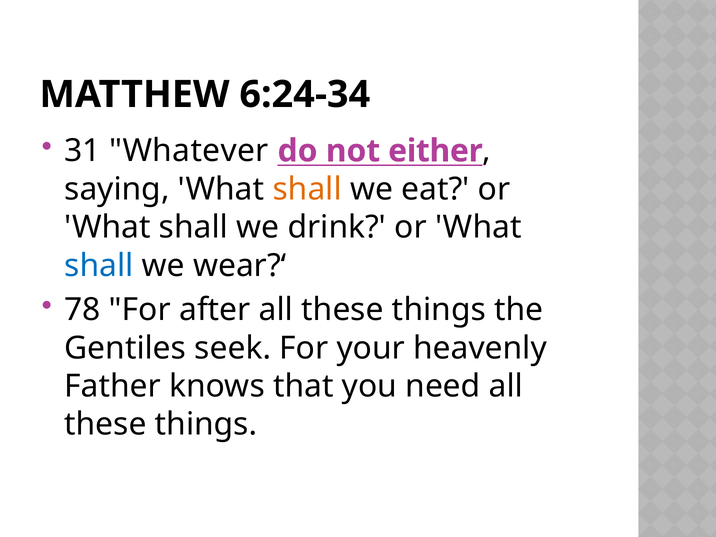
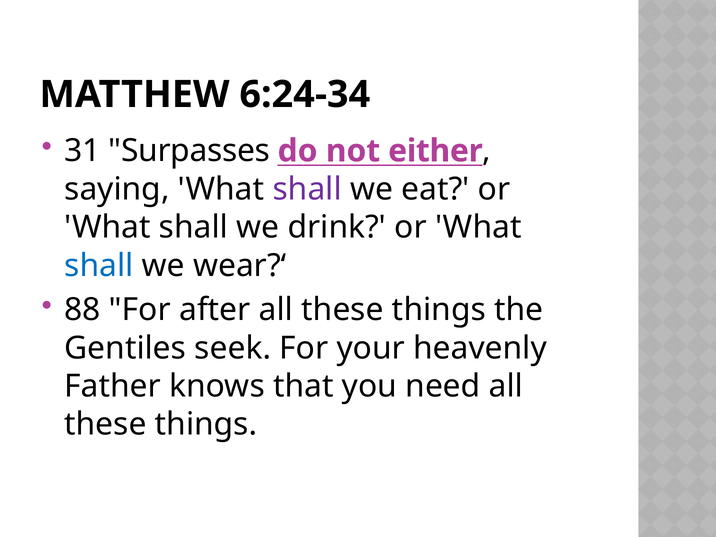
Whatever: Whatever -> Surpasses
shall at (307, 189) colour: orange -> purple
78: 78 -> 88
